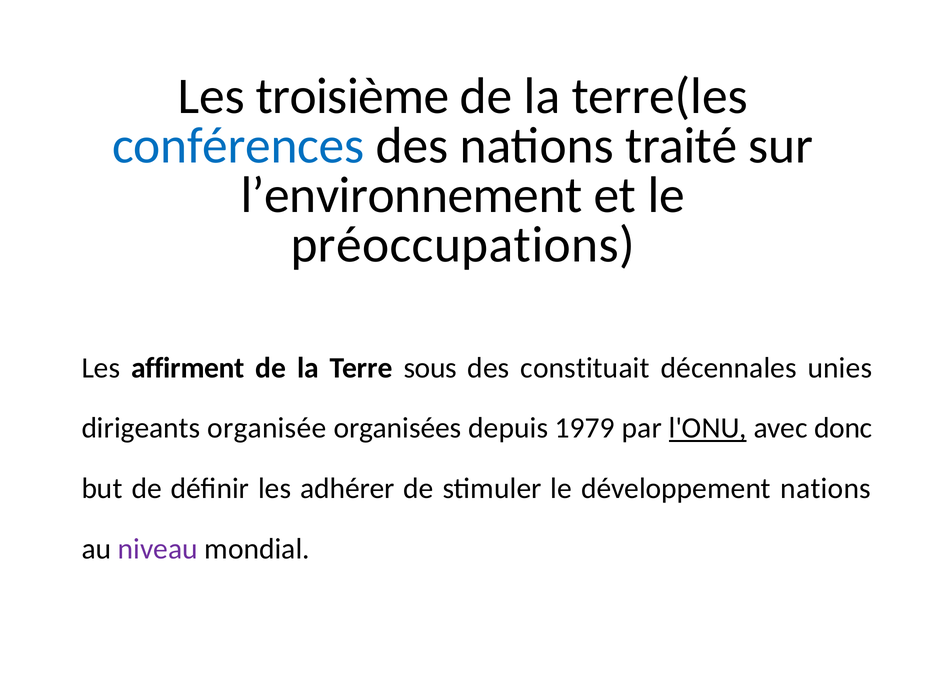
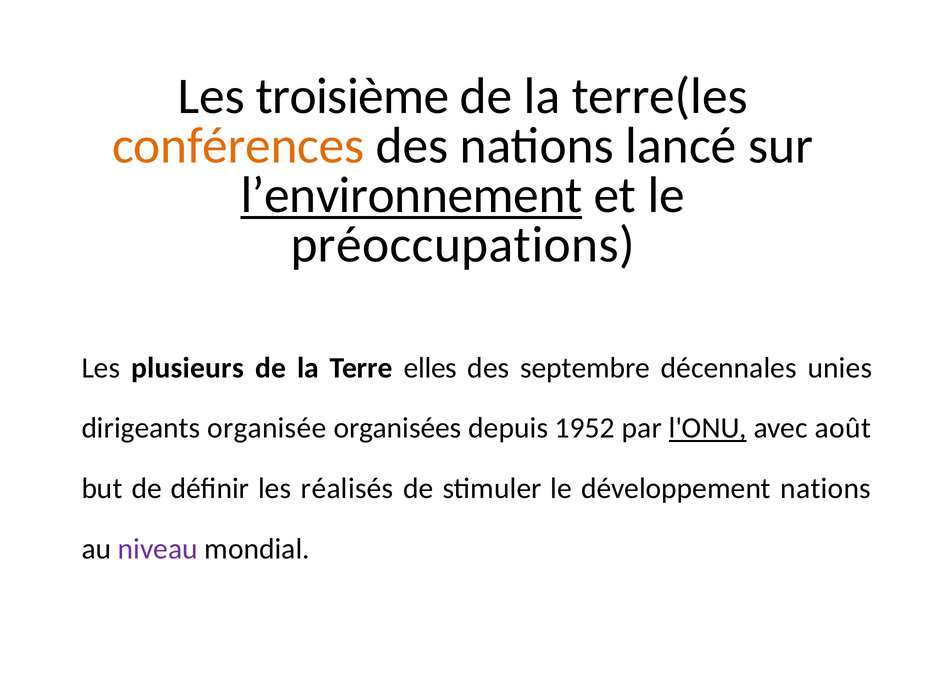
conférences colour: blue -> orange
traité: traité -> lancé
l’environnement underline: none -> present
affirment: affirment -> plusieurs
sous: sous -> elles
constituait: constituait -> septembre
1979: 1979 -> 1952
donc: donc -> août
adhérer: adhérer -> réalisés
